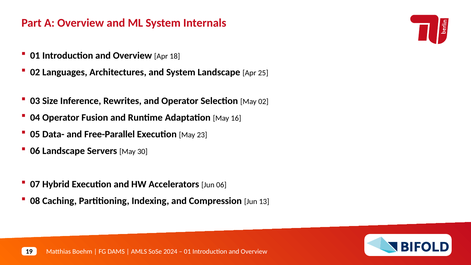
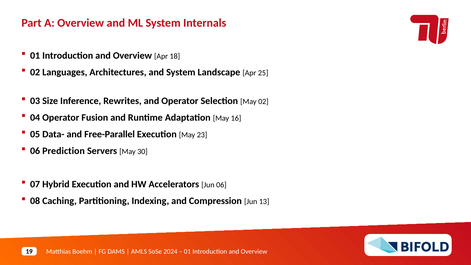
06 Landscape: Landscape -> Prediction
